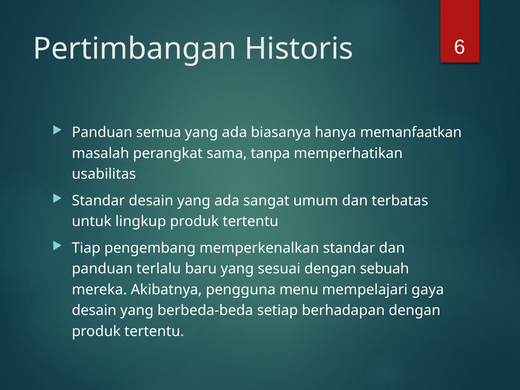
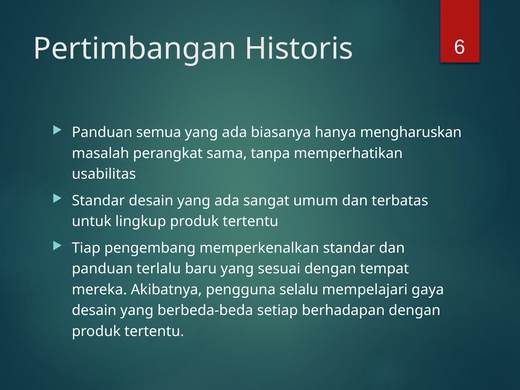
memanfaatkan: memanfaatkan -> mengharuskan
sebuah: sebuah -> tempat
menu: menu -> selalu
